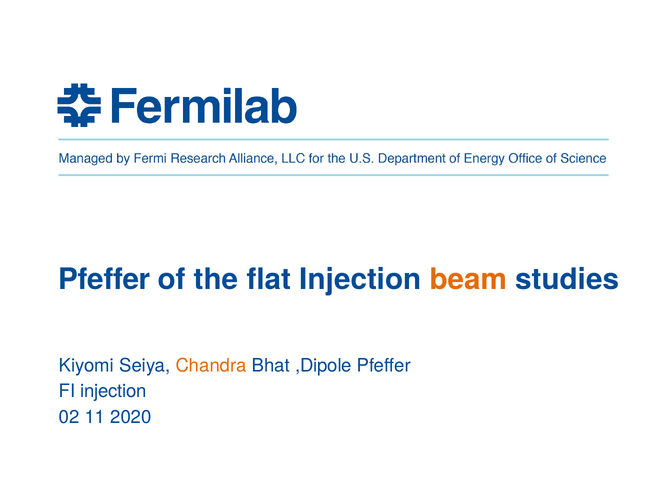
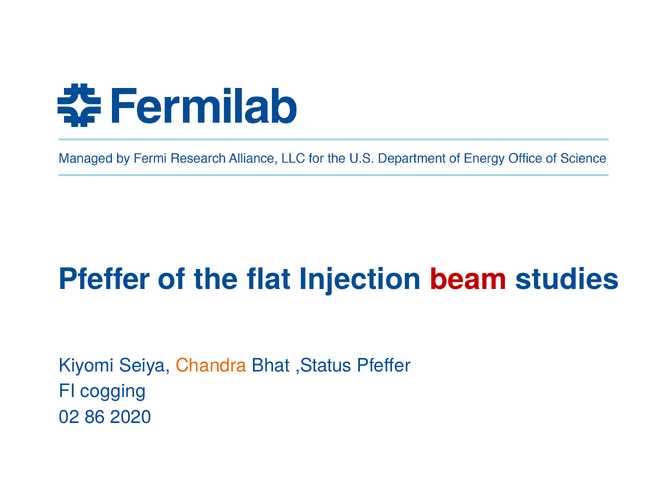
beam colour: orange -> red
,Dipole: ,Dipole -> ,Status
FI injection: injection -> cogging
11: 11 -> 86
